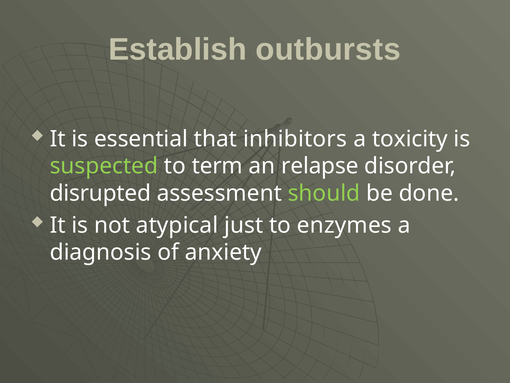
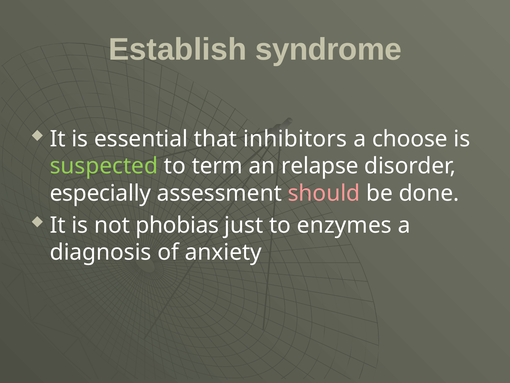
outbursts: outbursts -> syndrome
toxicity: toxicity -> choose
disrupted: disrupted -> especially
should colour: light green -> pink
atypical: atypical -> phobias
